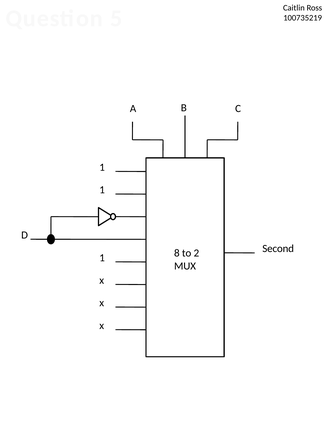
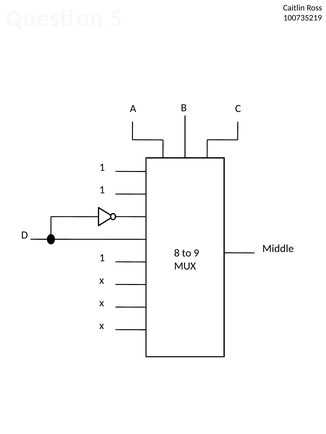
Second: Second -> Middle
2: 2 -> 9
